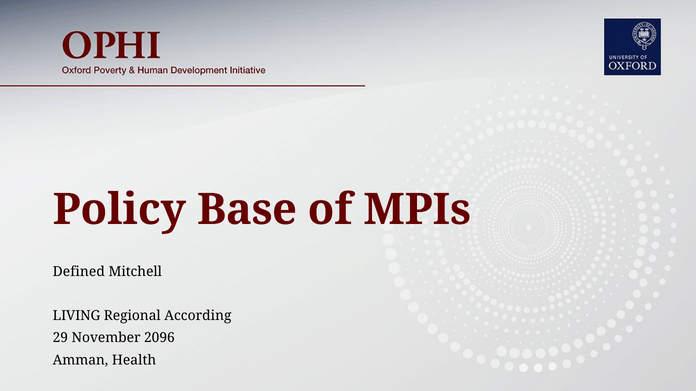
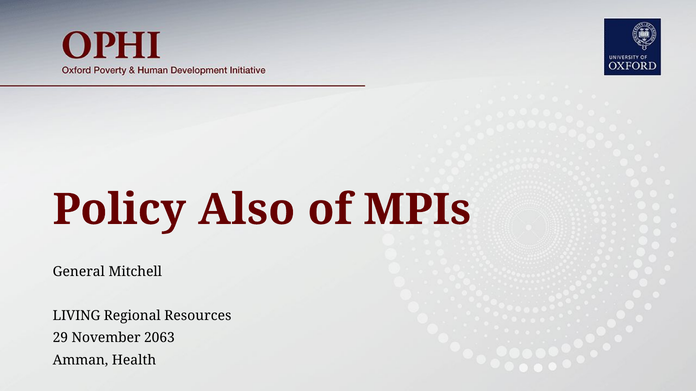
Base: Base -> Also
Defined: Defined -> General
According: According -> Resources
2096: 2096 -> 2063
